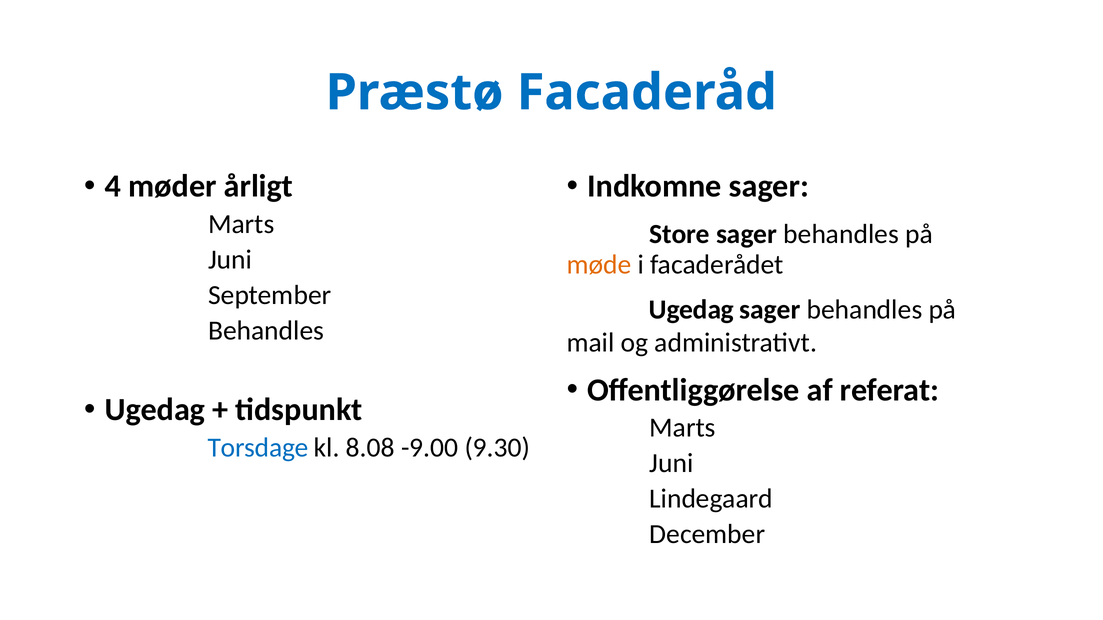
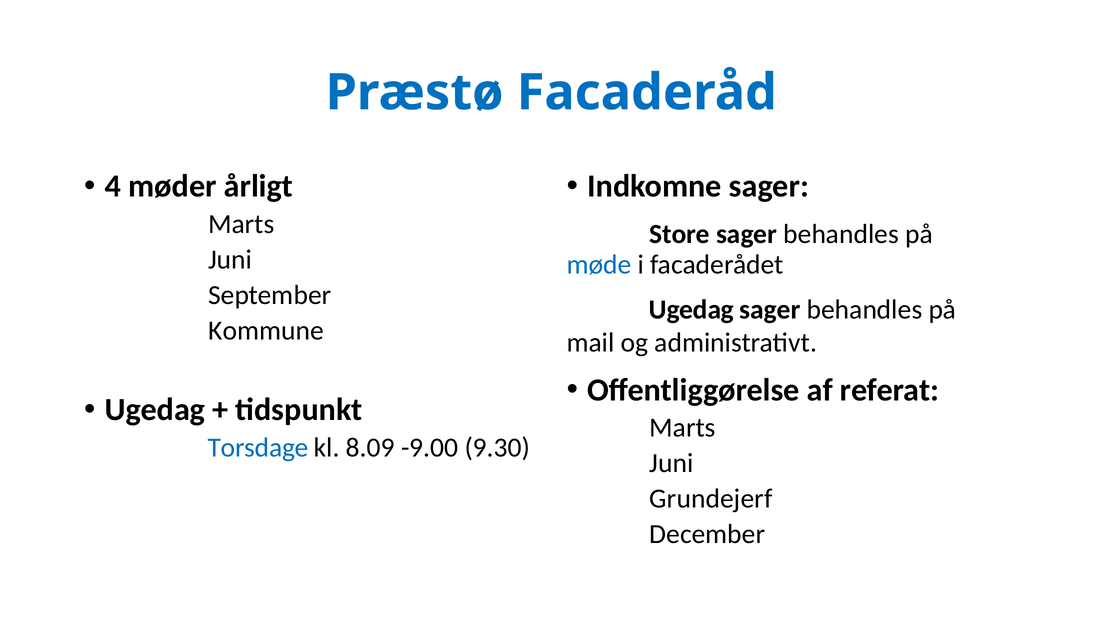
møde colour: orange -> blue
Behandles at (266, 331): Behandles -> Kommune
8.08: 8.08 -> 8.09
Lindegaard: Lindegaard -> Grundejerf
